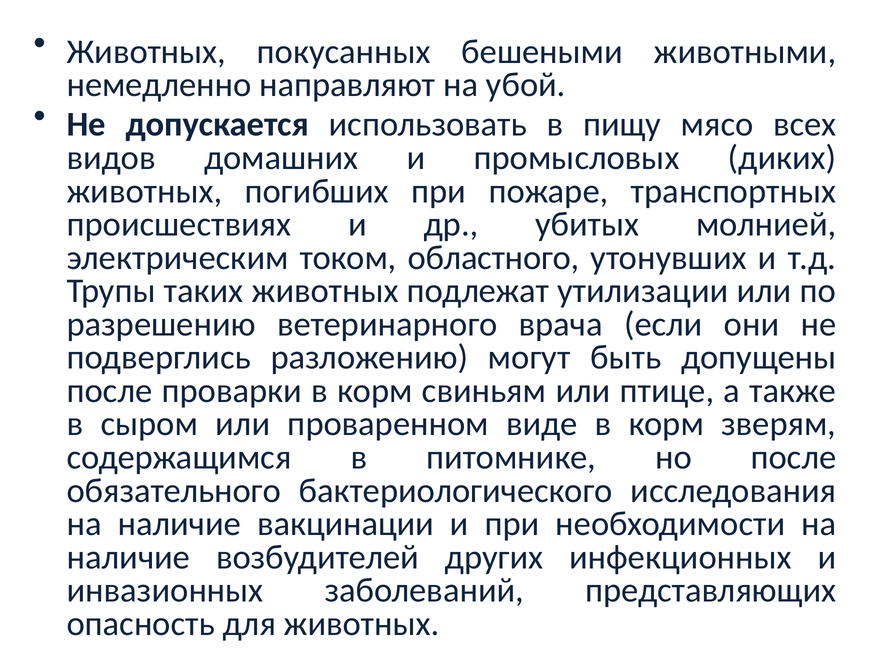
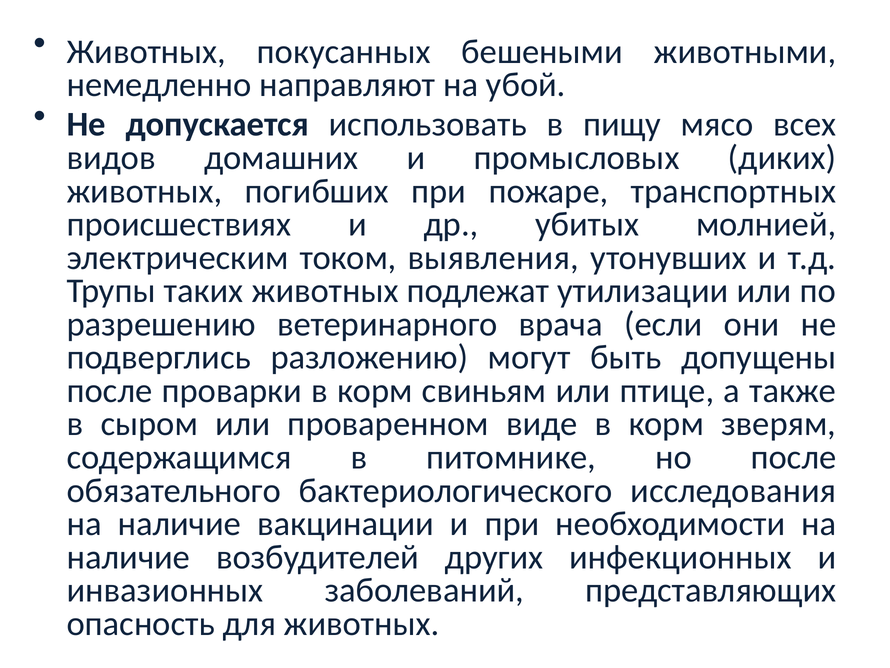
областного: областного -> выявления
